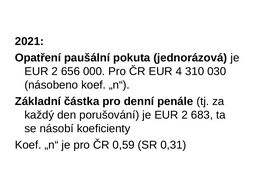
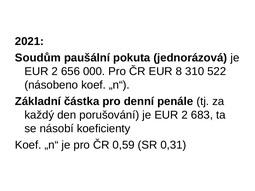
Opatření: Opatření -> Soudům
4: 4 -> 8
030: 030 -> 522
